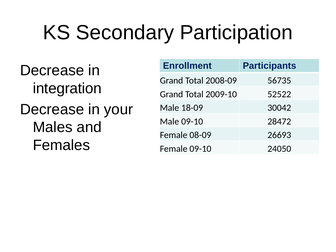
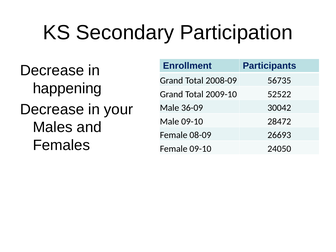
integration: integration -> happening
18-09: 18-09 -> 36-09
